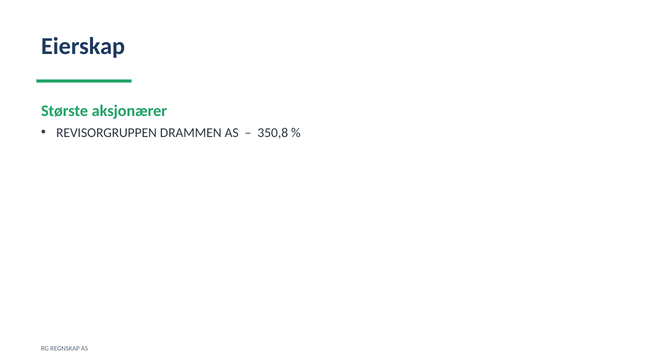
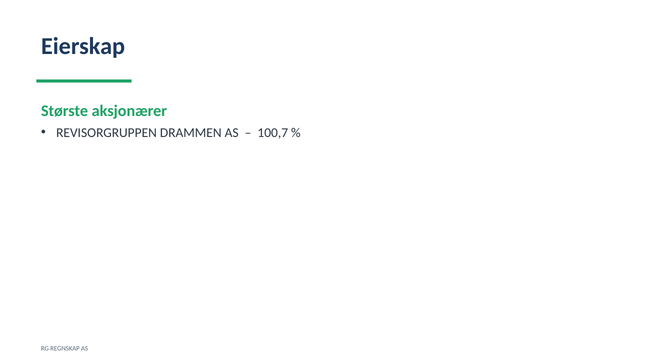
350,8: 350,8 -> 100,7
